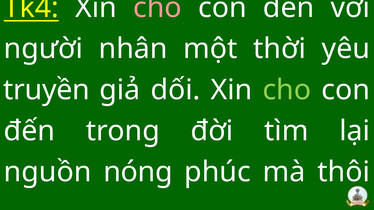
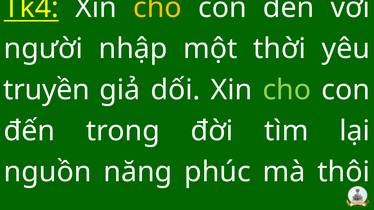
cho at (157, 8) colour: pink -> yellow
nhân: nhân -> nhập
nóng: nóng -> năng
